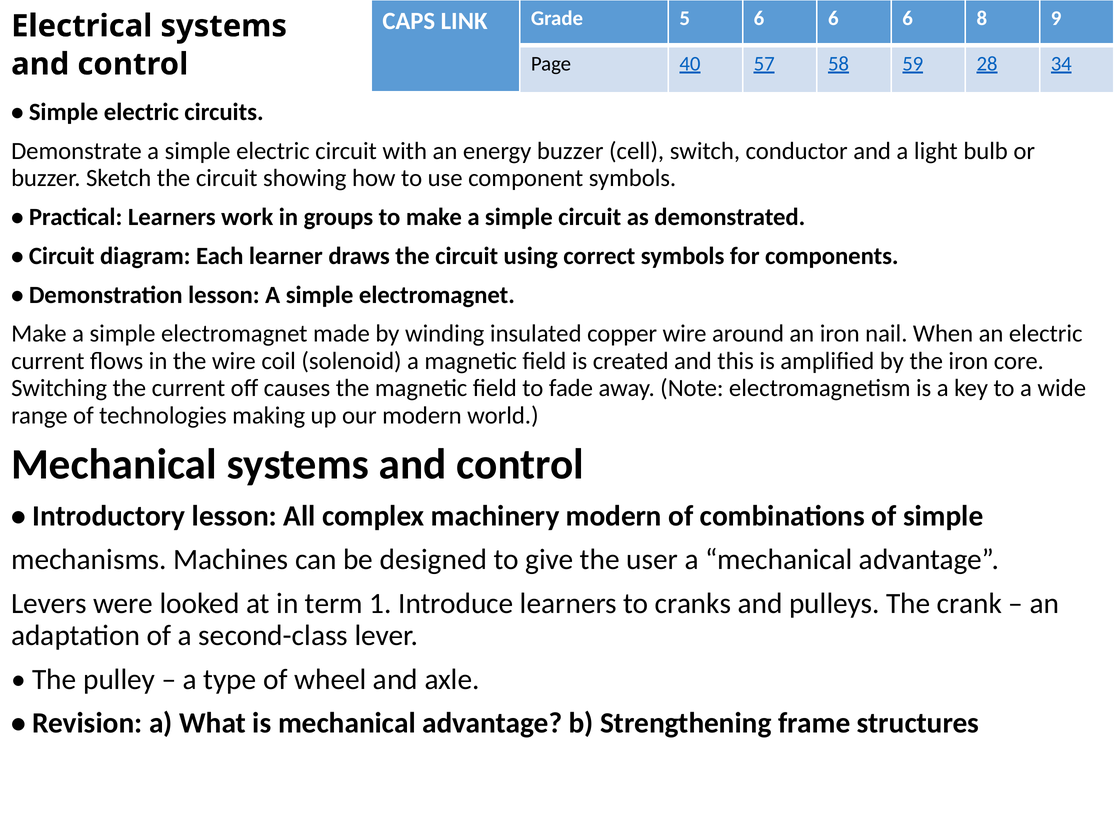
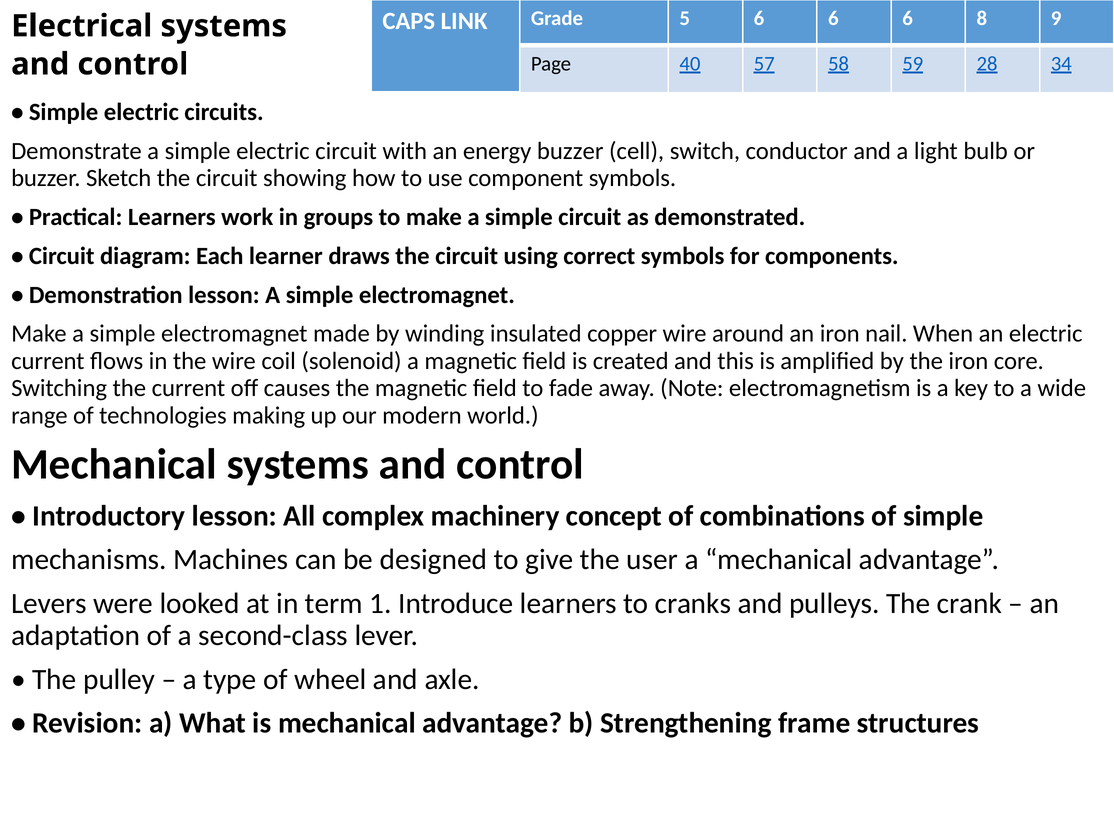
machinery modern: modern -> concept
